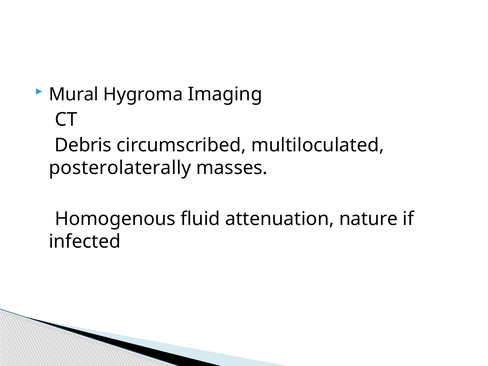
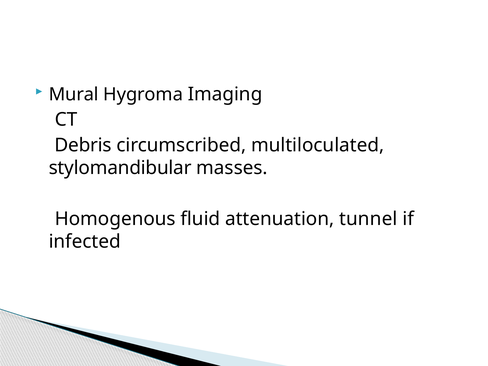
posterolaterally: posterolaterally -> stylomandibular
nature: nature -> tunnel
